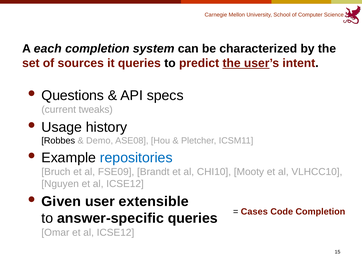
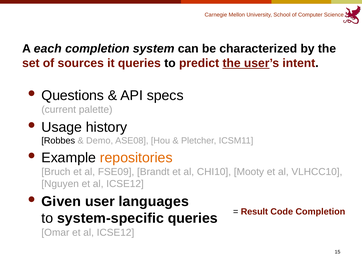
tweaks: tweaks -> palette
repositories colour: blue -> orange
extensible: extensible -> languages
Cases: Cases -> Result
answer-specific: answer-specific -> system-specific
